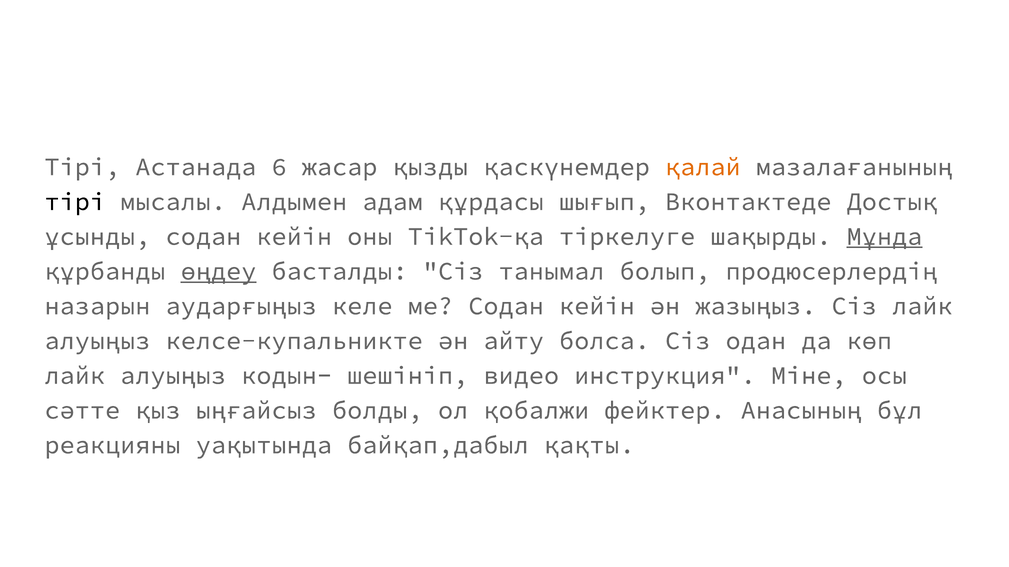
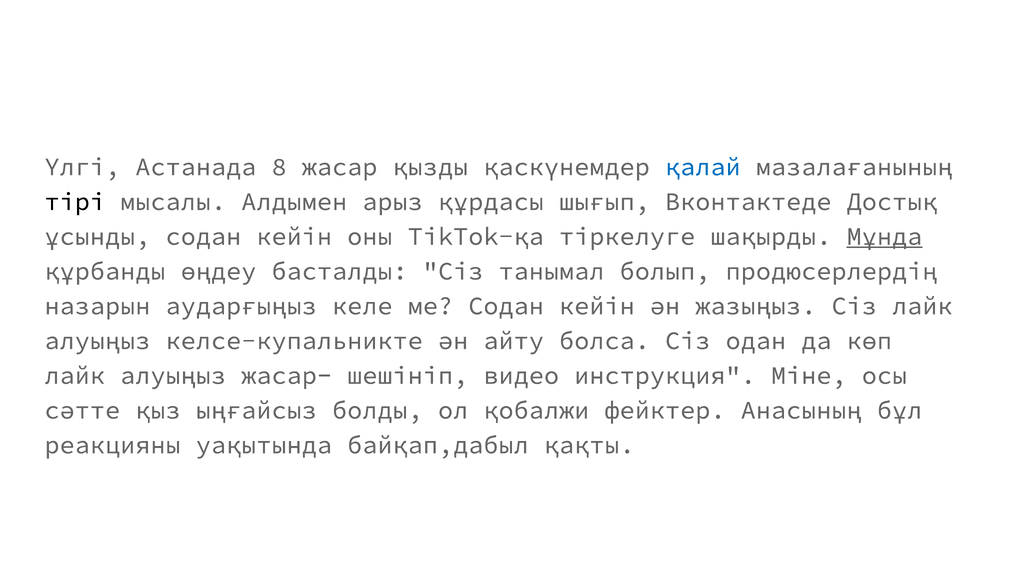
Тірі at (82, 167): Тірі -> Үлгі
6: 6 -> 8
қалай colour: orange -> blue
адам: адам -> арыз
өңдеу underline: present -> none
кодын-: кодын- -> жасар-
